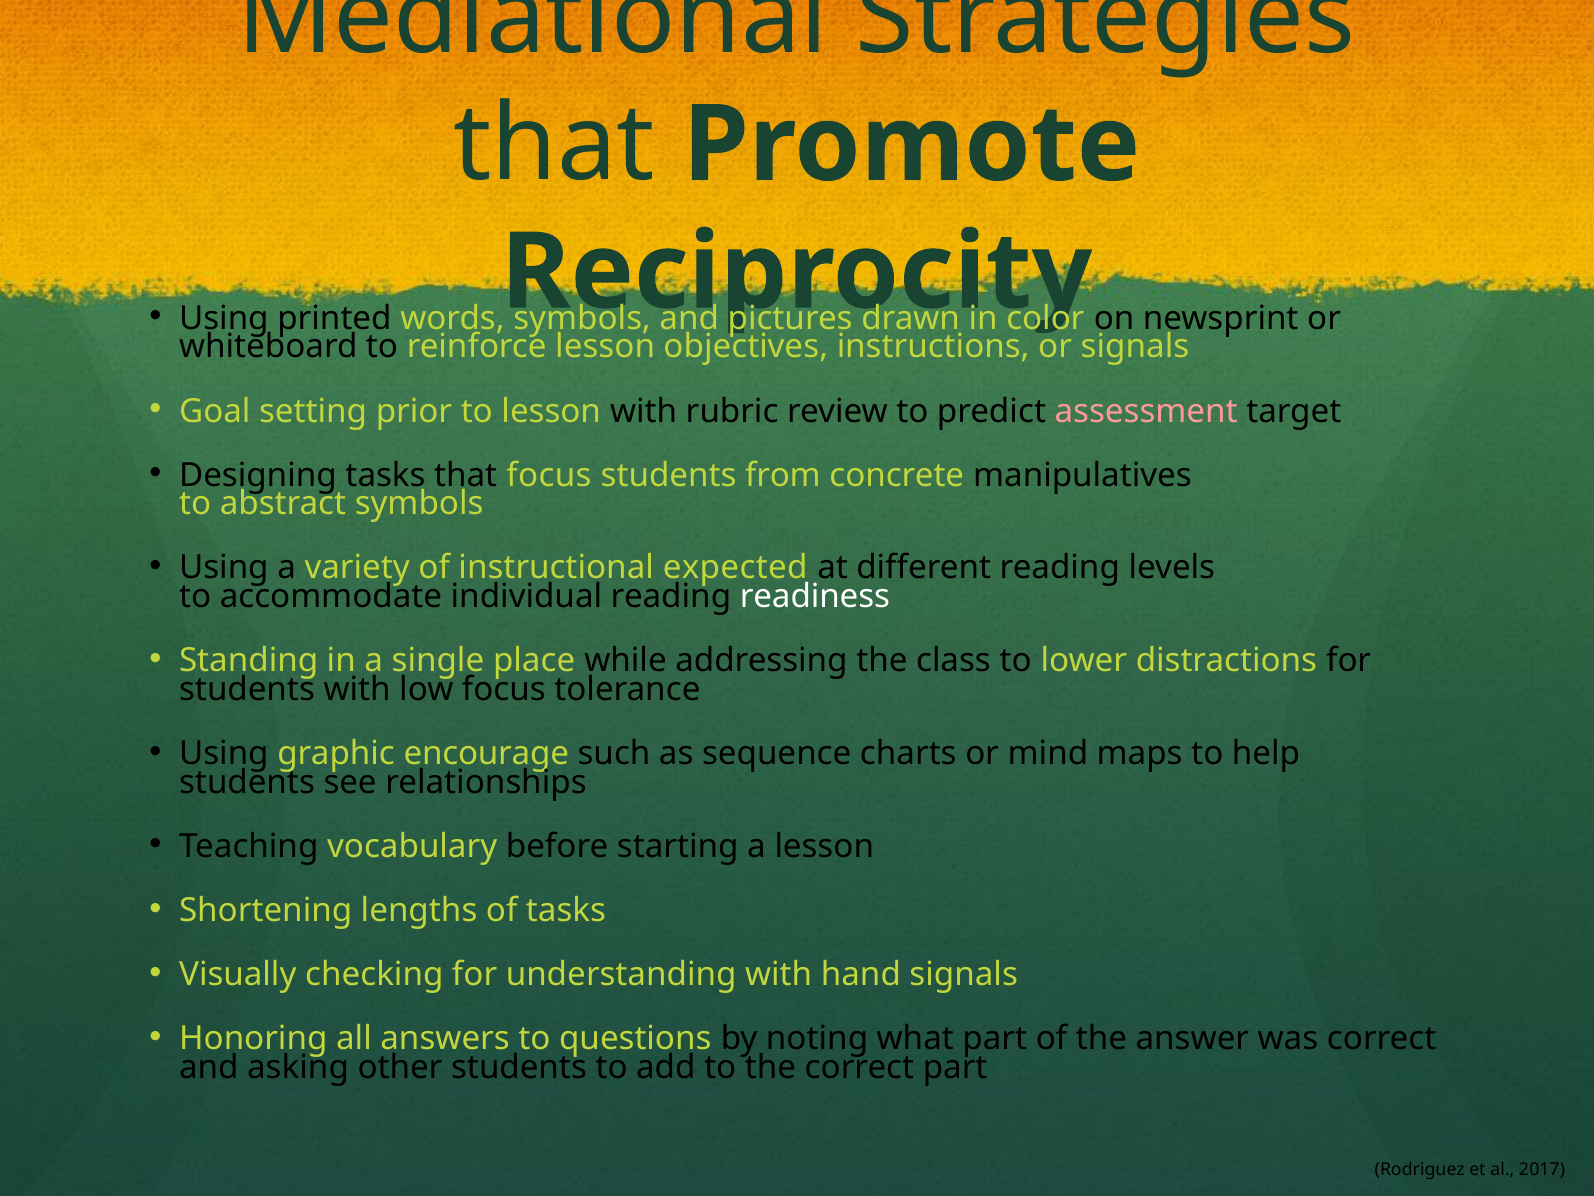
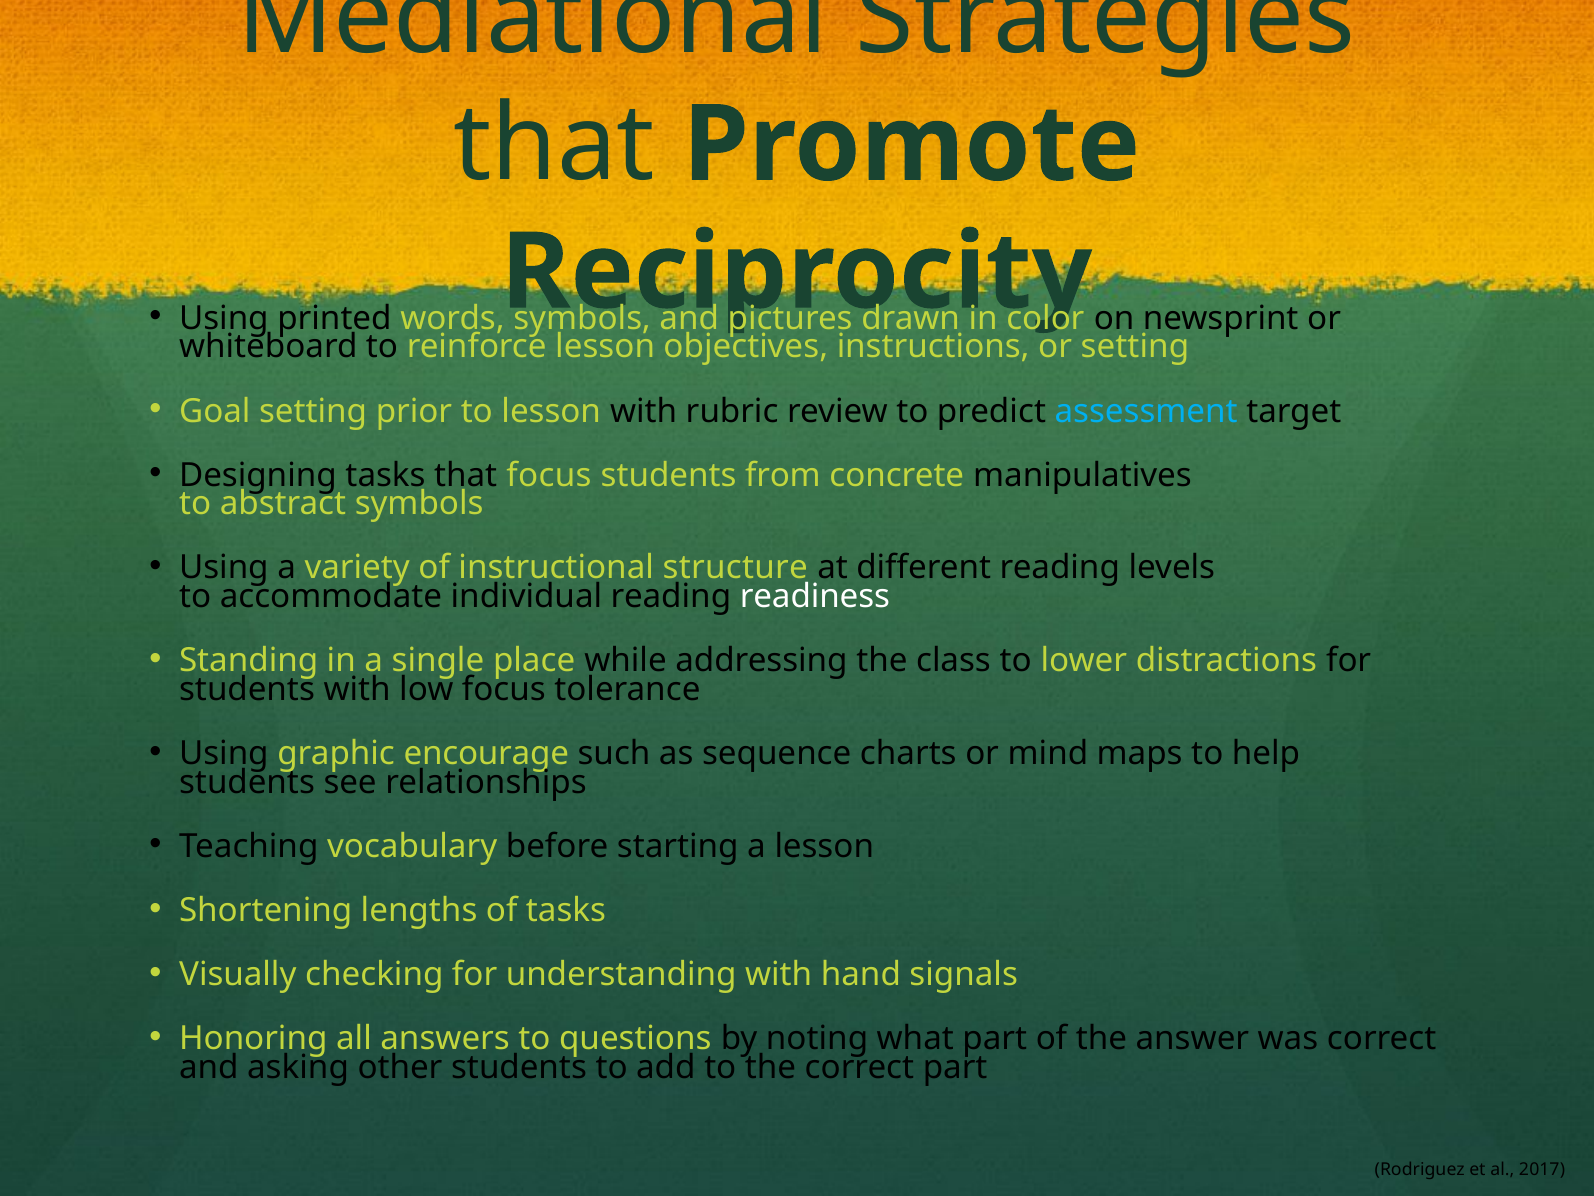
signals at (1135, 347): signals -> setting
assessment colour: pink -> light blue
expected: expected -> structure
